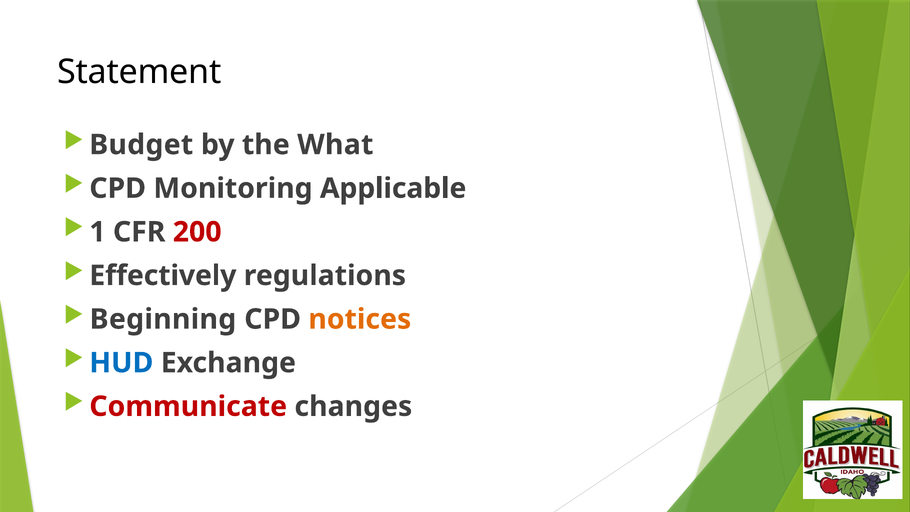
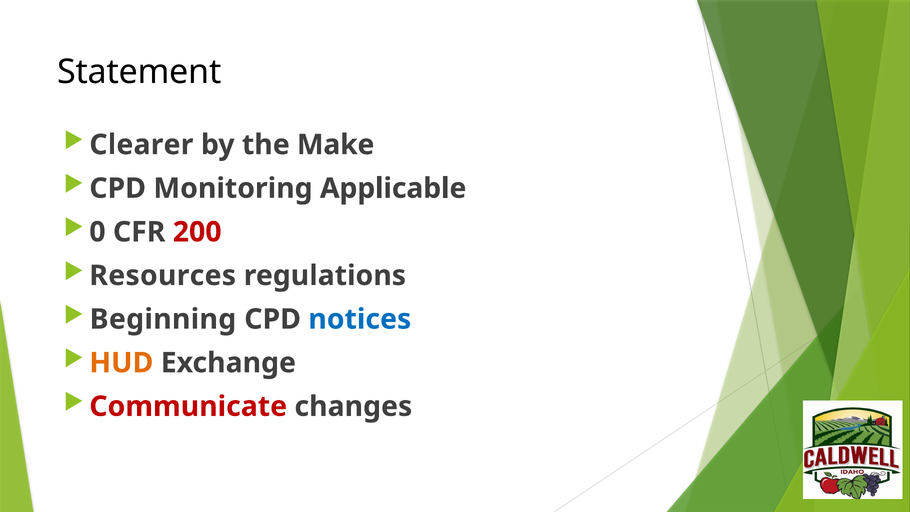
Budget: Budget -> Clearer
What: What -> Make
1: 1 -> 0
Effectively: Effectively -> Resources
notices colour: orange -> blue
HUD colour: blue -> orange
